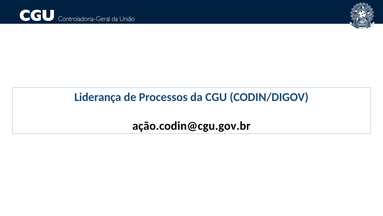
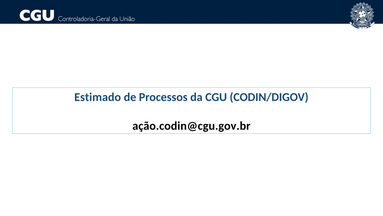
Liderança: Liderança -> Estimado
